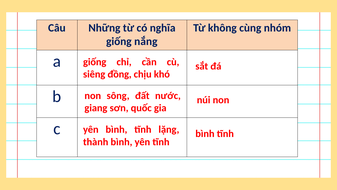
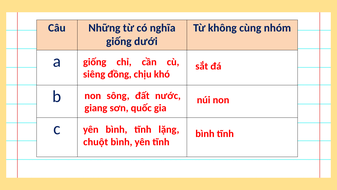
nắng: nắng -> dưới
thành: thành -> chuột
